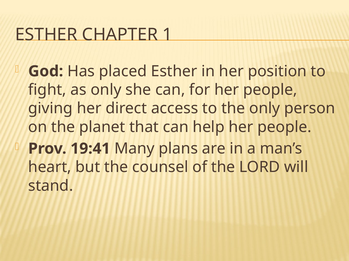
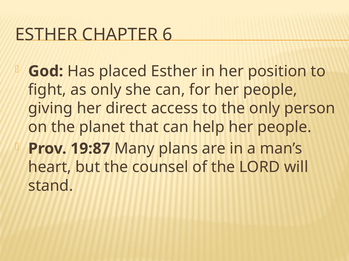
1: 1 -> 6
19:41: 19:41 -> 19:87
